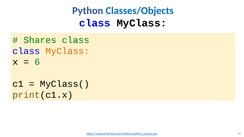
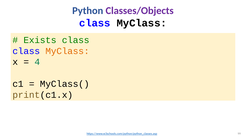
Classes/Objects colour: blue -> purple
Shares: Shares -> Exists
6: 6 -> 4
